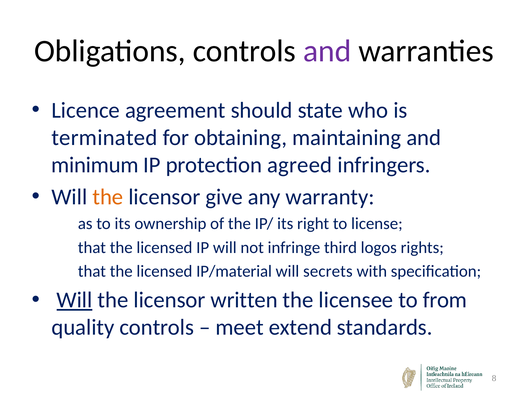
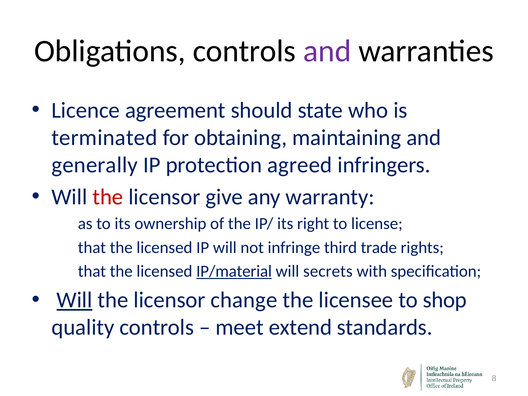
minimum: minimum -> generally
the at (108, 197) colour: orange -> red
logos: logos -> trade
IP/material underline: none -> present
written: written -> change
from: from -> shop
